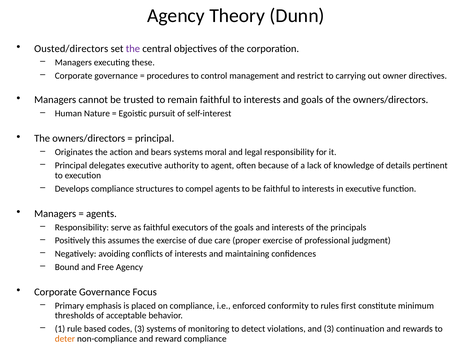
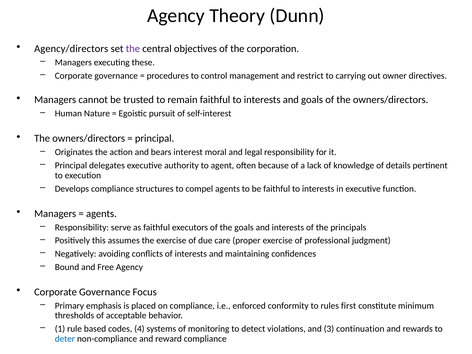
Ousted/directors: Ousted/directors -> Agency/directors
bears systems: systems -> interest
codes 3: 3 -> 4
deter colour: orange -> blue
